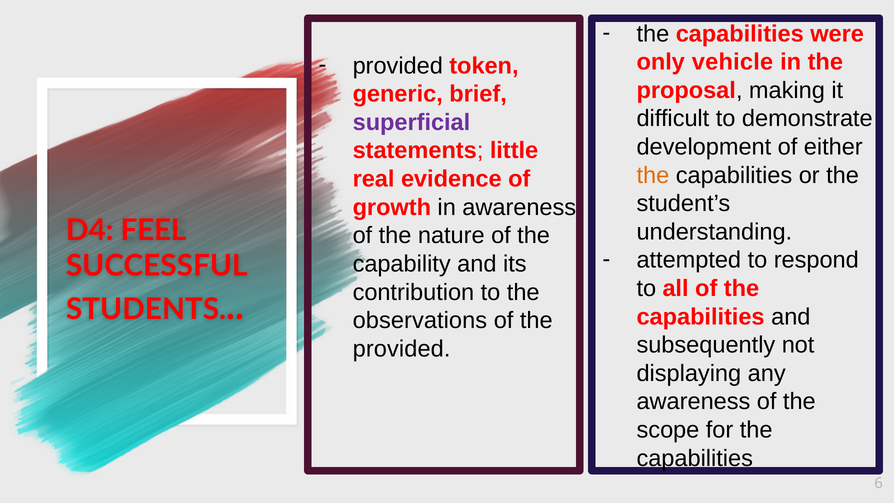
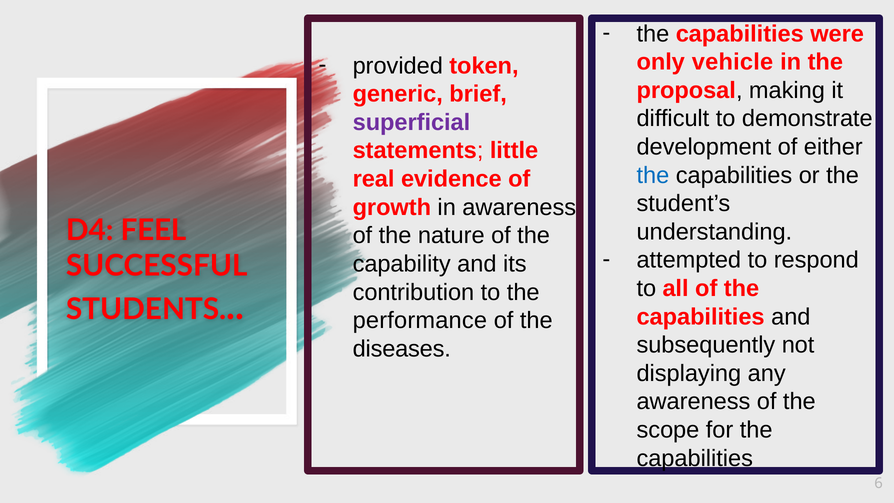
the at (653, 175) colour: orange -> blue
observations: observations -> performance
provided at (402, 349): provided -> diseases
